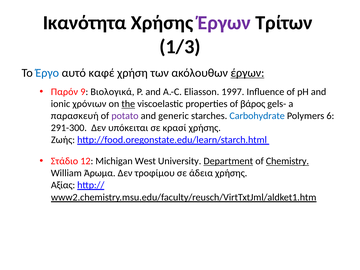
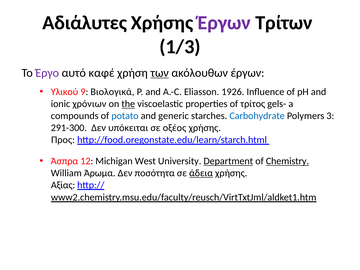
Ικανότητα: Ικανότητα -> Αδιάλυτες
Έργο colour: blue -> purple
των underline: none -> present
έργων at (247, 73) underline: present -> none
Παρόν: Παρόν -> Υλικού
1997: 1997 -> 1926
βάρος: βάρος -> τρίτος
παρασκευή: παρασκευή -> compounds
potato colour: purple -> blue
6: 6 -> 3
κρασί: κρασί -> οξέος
Ζωής: Ζωής -> Προς
Στάδιο: Στάδιο -> Άσπρα
τροφίμου: τροφίμου -> ποσότητα
άδεια underline: none -> present
